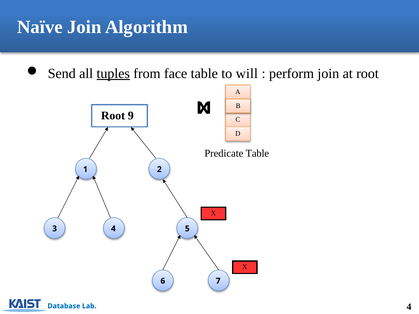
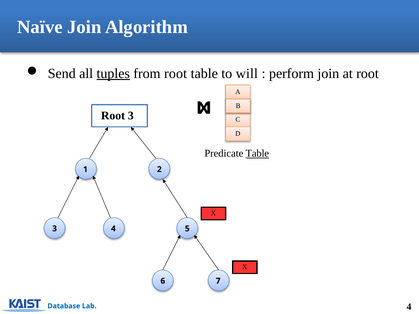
from face: face -> root
Root 9: 9 -> 3
Table at (257, 154) underline: none -> present
